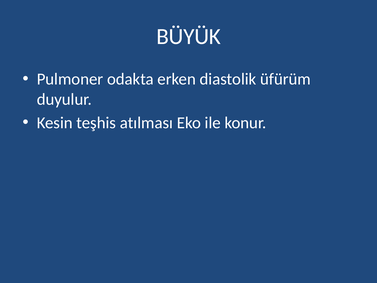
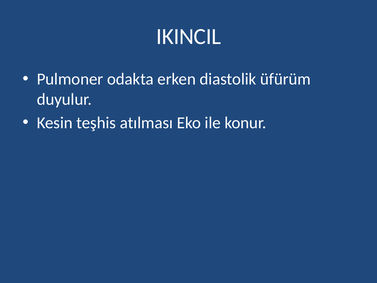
BÜYÜK: BÜYÜK -> IKINCIL
